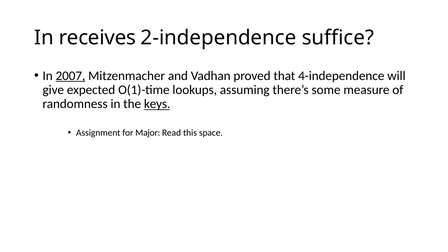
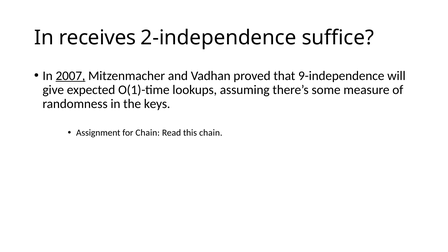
4-independence: 4-independence -> 9-independence
keys underline: present -> none
for Major: Major -> Chain
this space: space -> chain
